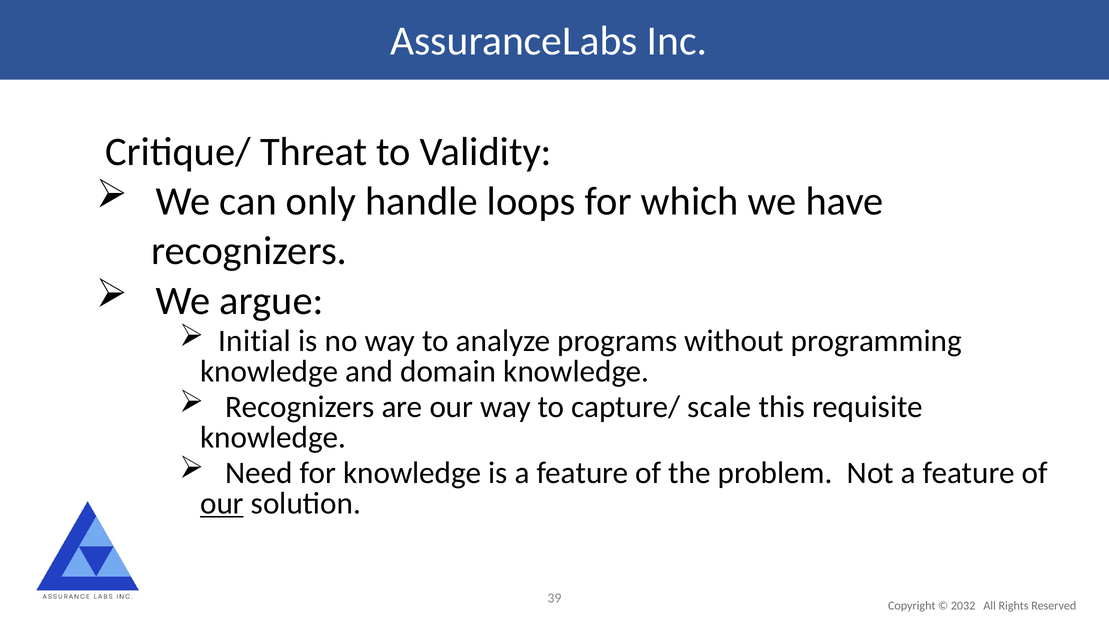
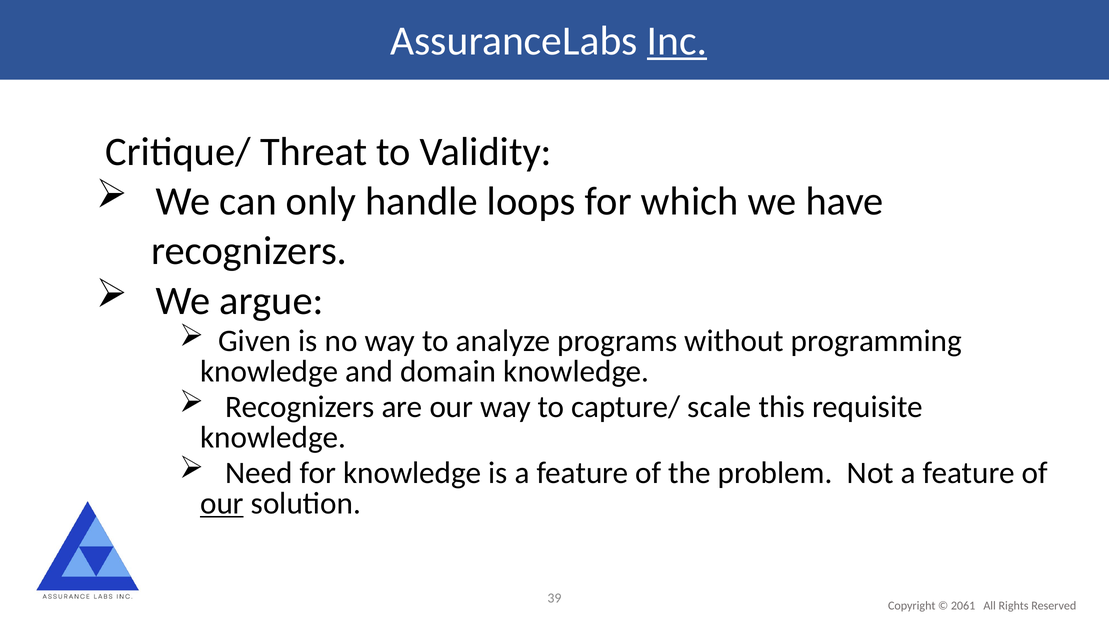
Inc underline: none -> present
Initial: Initial -> Given
2032: 2032 -> 2061
